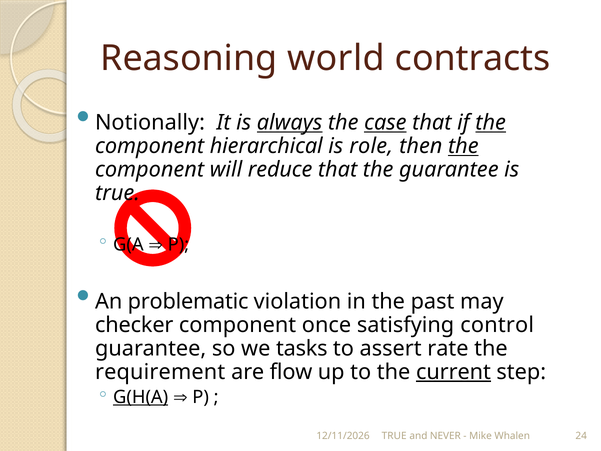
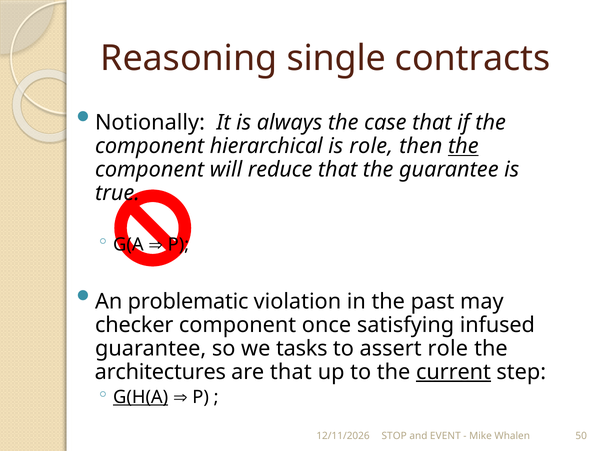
world: world -> single
always underline: present -> none
case underline: present -> none
the at (491, 123) underline: present -> none
control: control -> infused
assert rate: rate -> role
requirement: requirement -> architectures
are flow: flow -> that
TRUE at (394, 436): TRUE -> STOP
NEVER: NEVER -> EVENT
24: 24 -> 50
